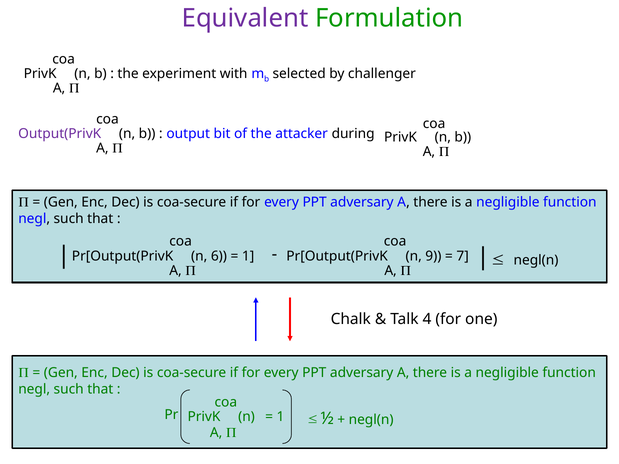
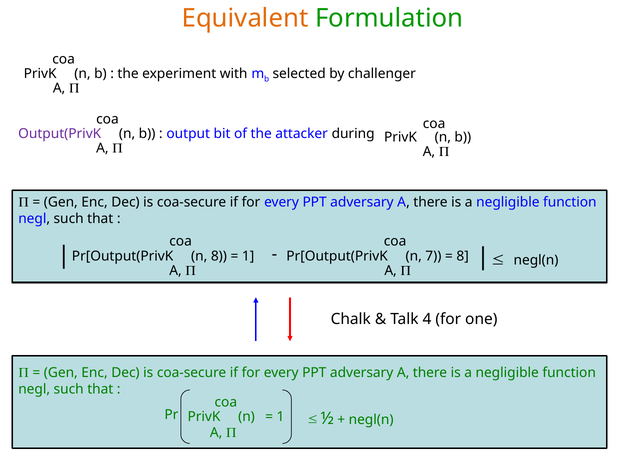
Equivalent colour: purple -> orange
n 6: 6 -> 8
9: 9 -> 7
7 at (463, 256): 7 -> 8
